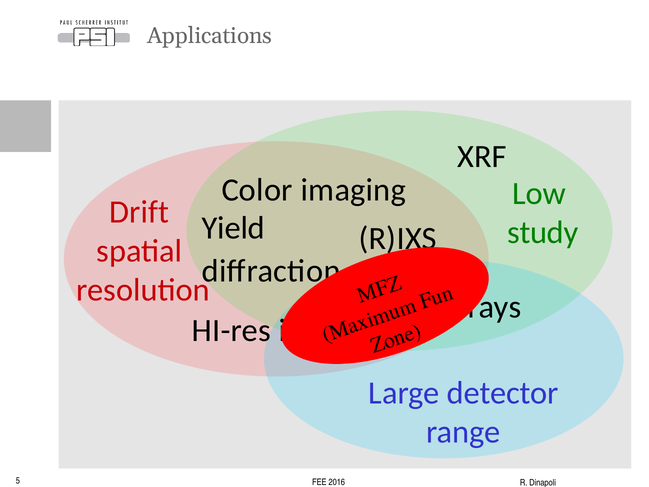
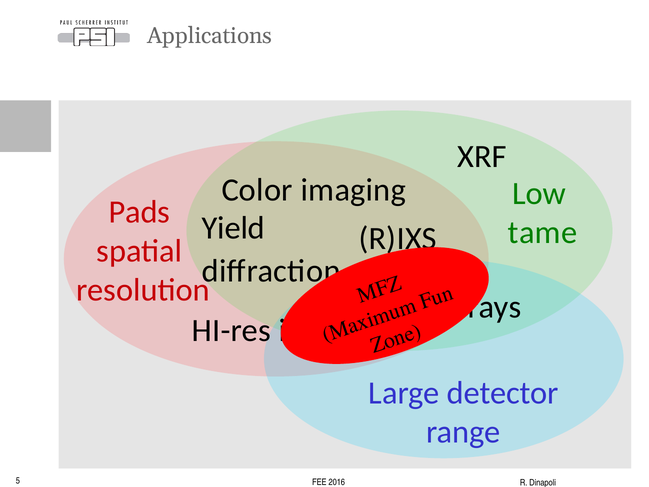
Drift: Drift -> Pads
study: study -> tame
